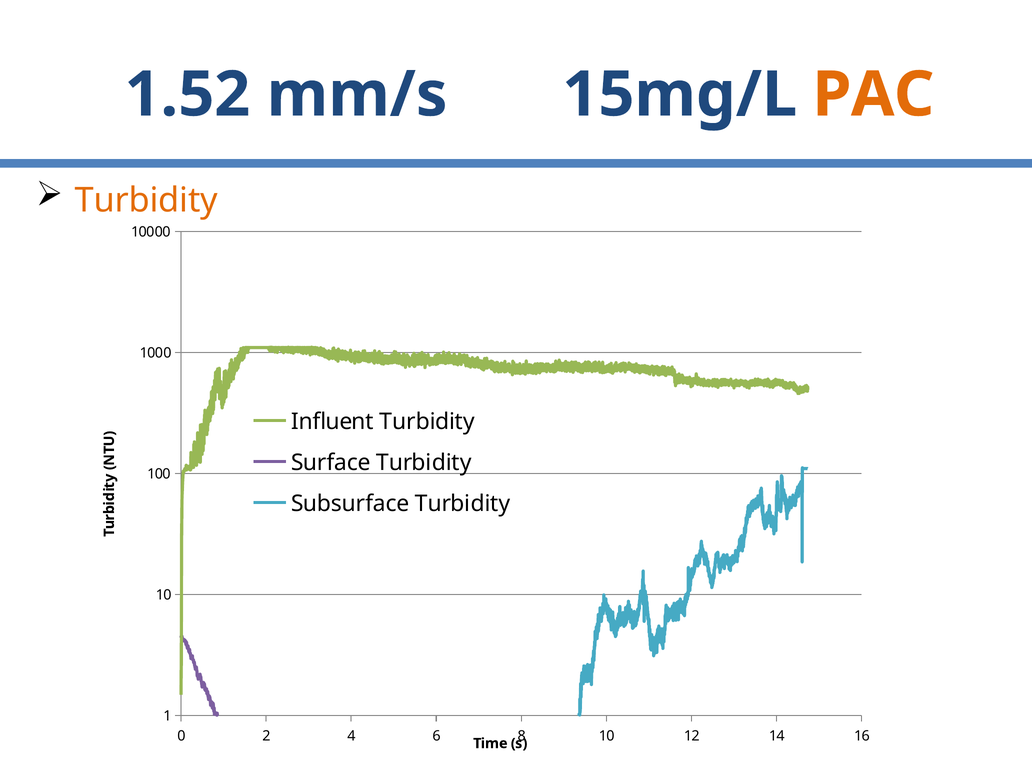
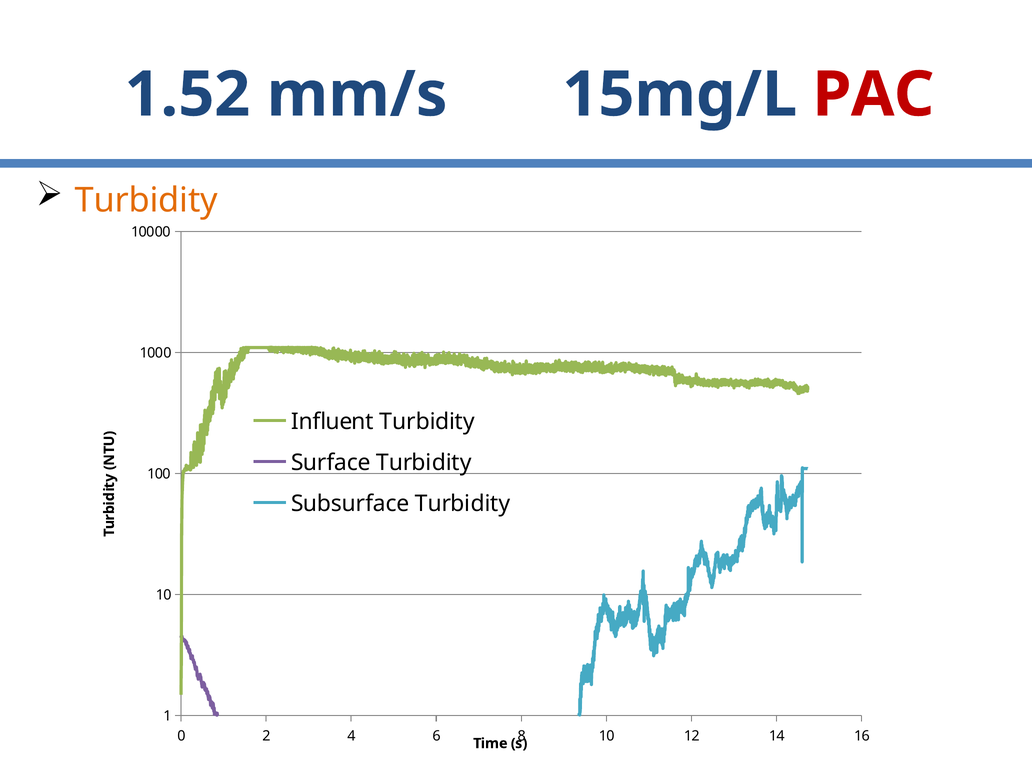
PAC colour: orange -> red
